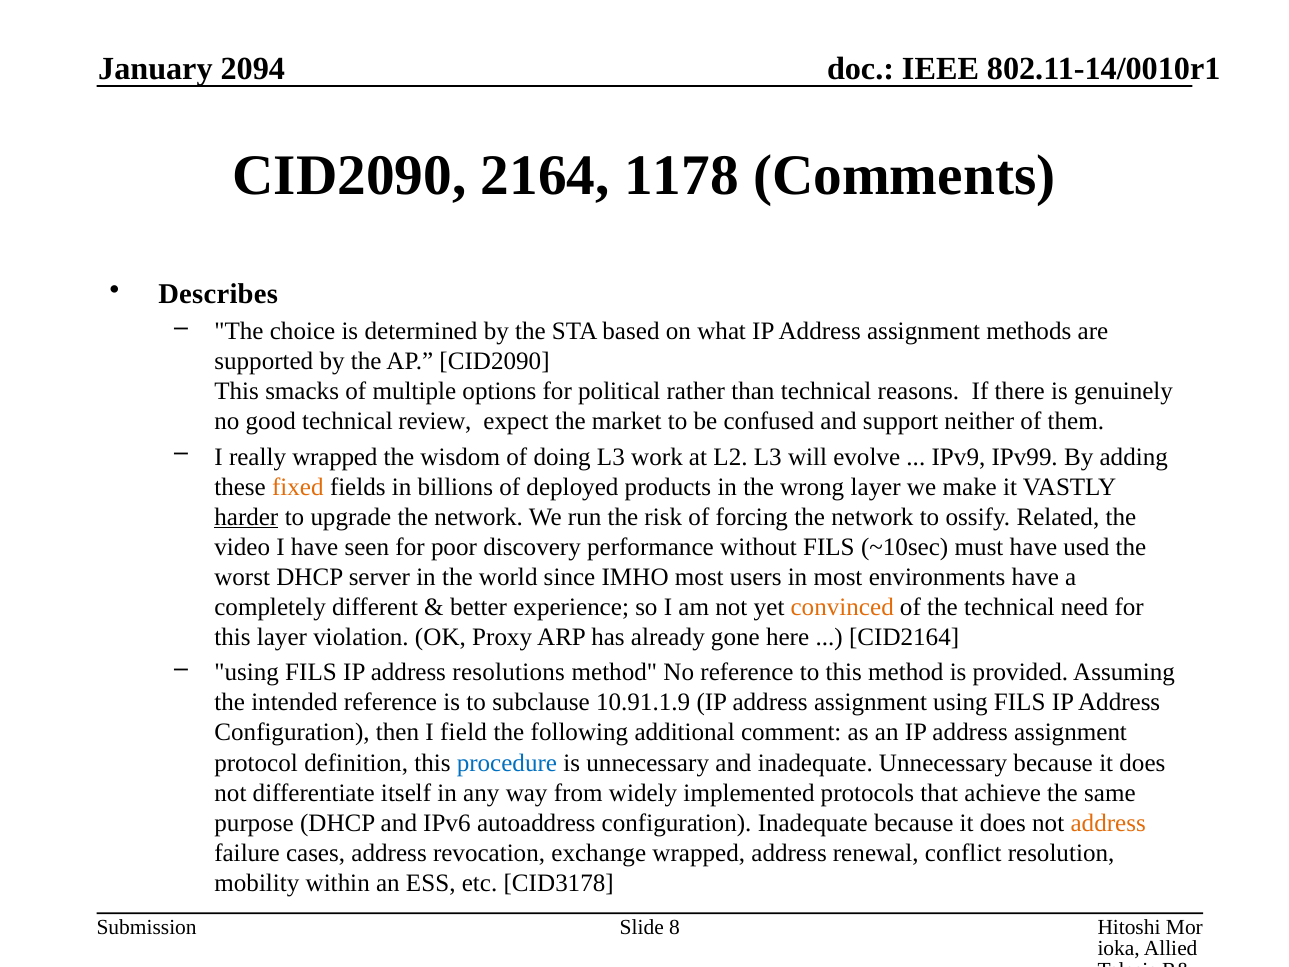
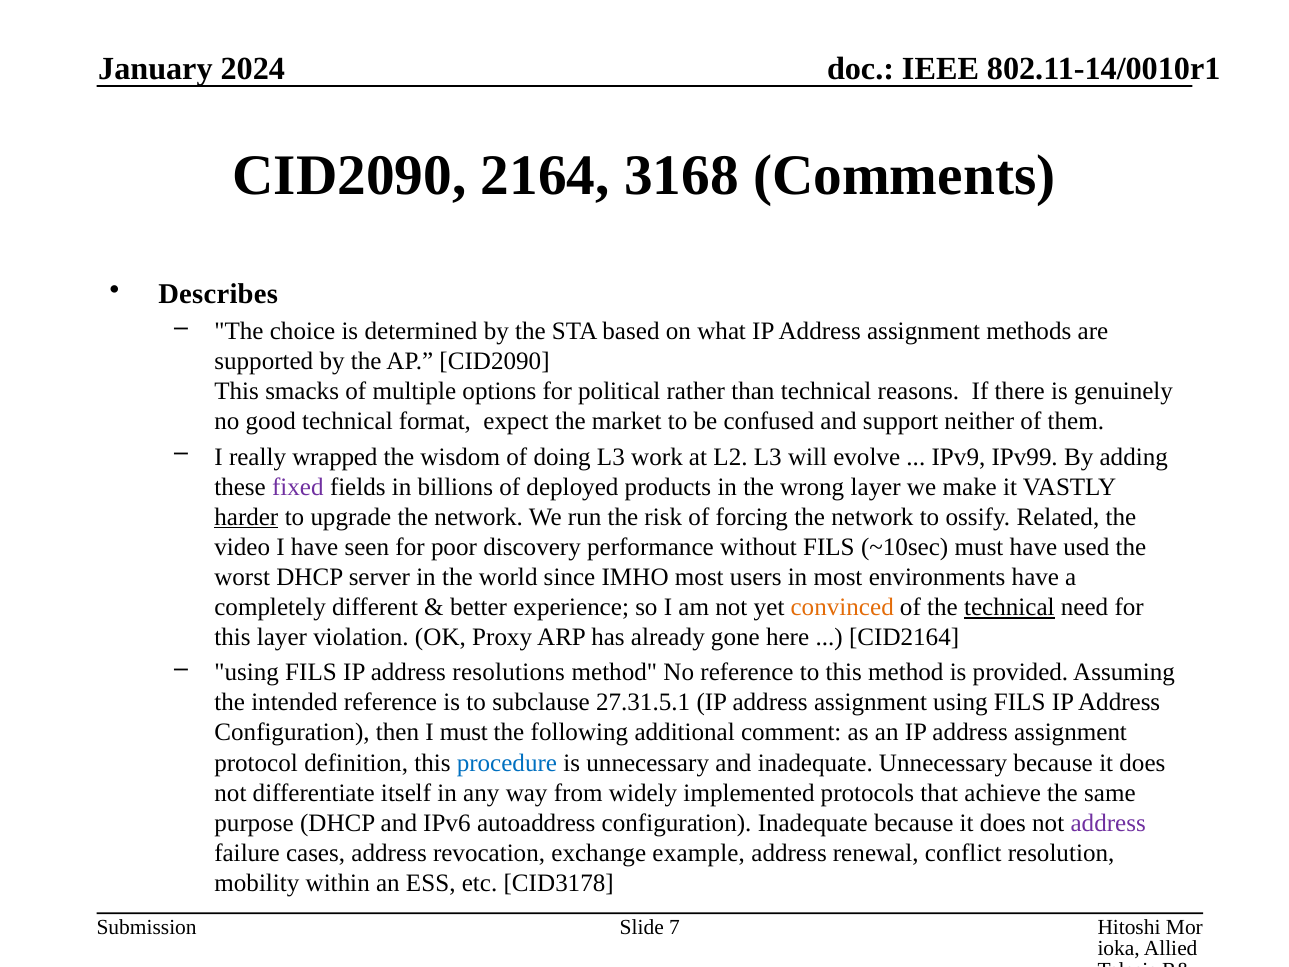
2094: 2094 -> 2024
1178: 1178 -> 3168
review: review -> format
fixed colour: orange -> purple
technical at (1009, 607) underline: none -> present
10.91.1.9: 10.91.1.9 -> 27.31.5.1
I field: field -> must
address at (1108, 823) colour: orange -> purple
exchange wrapped: wrapped -> example
8: 8 -> 7
